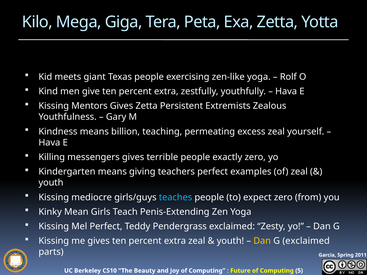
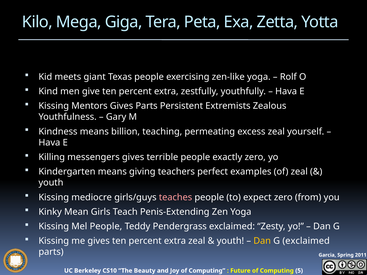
Gives Zetta: Zetta -> Parts
teaches colour: light blue -> pink
Mel Perfect: Perfect -> People
